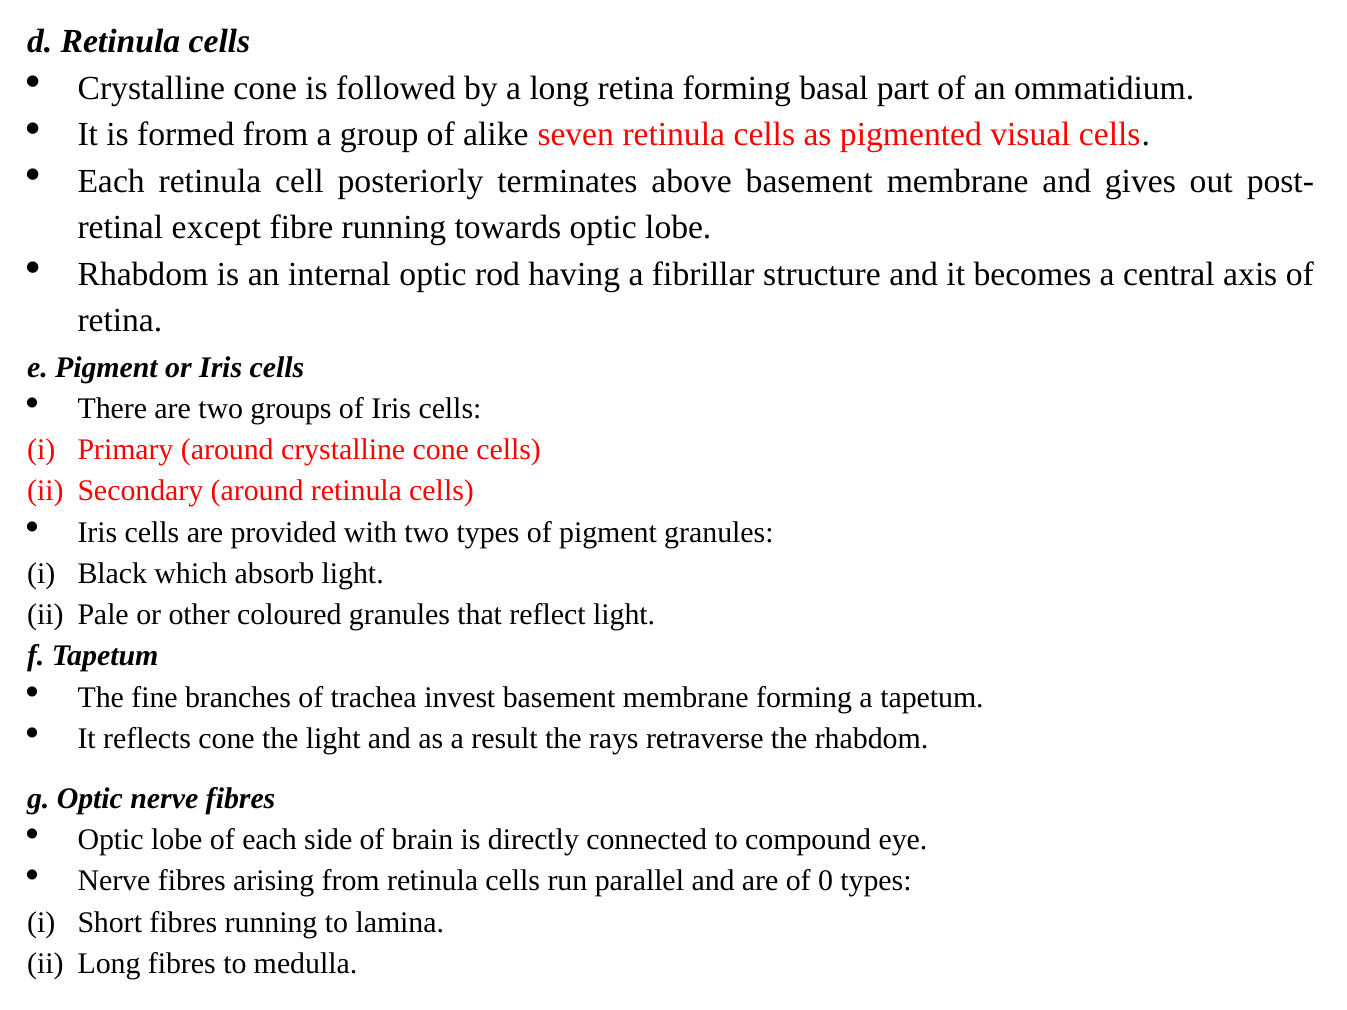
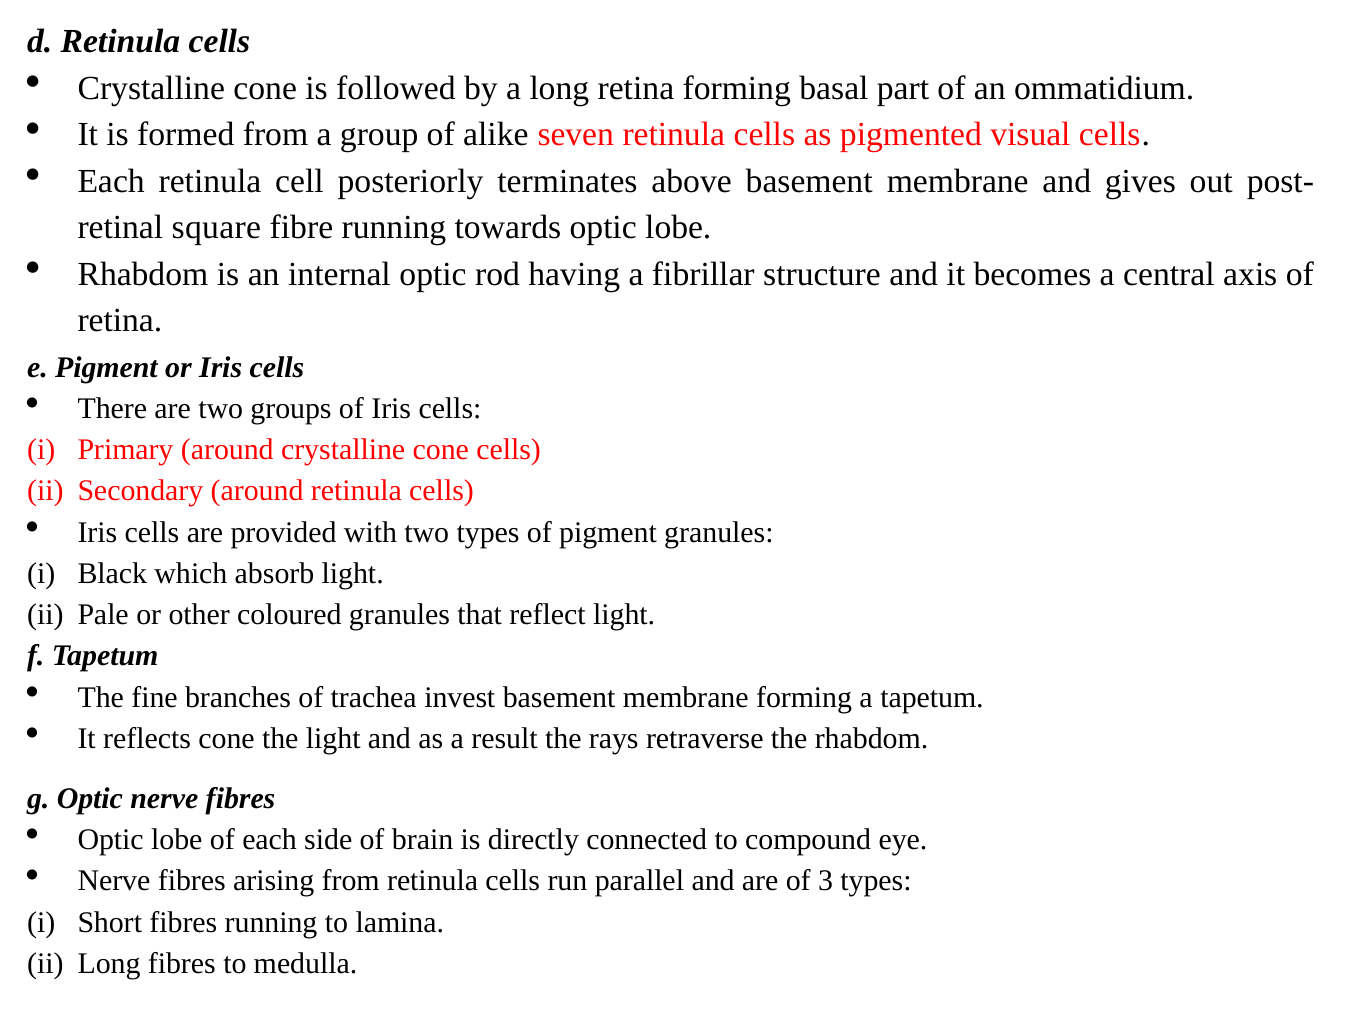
except: except -> square
0: 0 -> 3
